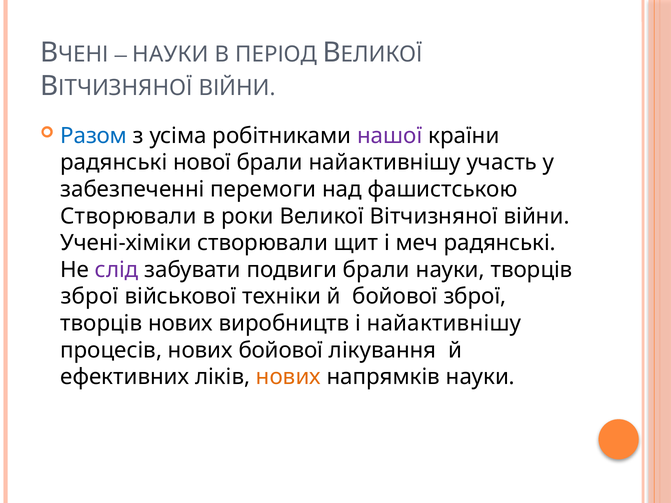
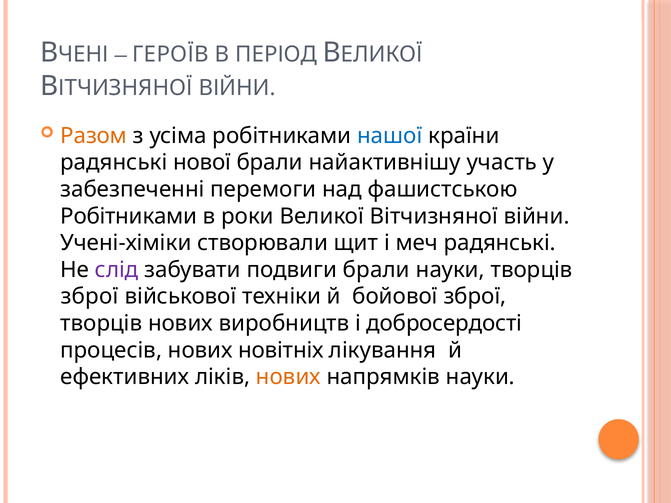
НАУКИ at (171, 54): НАУКИ -> ГЕРОЇВ
Разом colour: blue -> orange
нашої colour: purple -> blue
Створювали at (129, 216): Створювали -> Робітниками
і найактивнішу: найактивнішу -> добросердості
нових бойової: бойової -> новітніх
